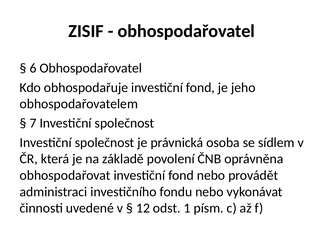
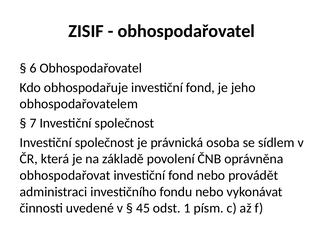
12: 12 -> 45
